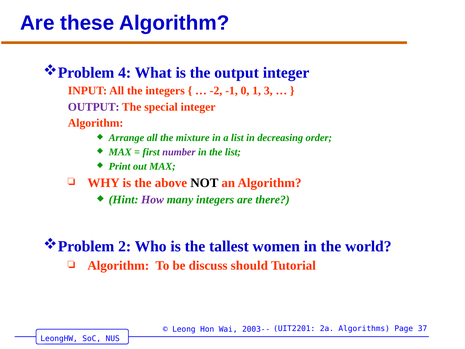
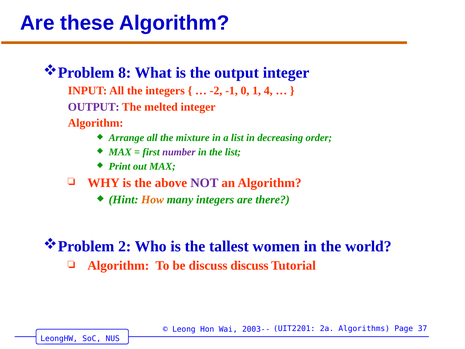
4: 4 -> 8
3: 3 -> 4
special: special -> melted
NOT colour: black -> purple
How colour: purple -> orange
discuss should: should -> discuss
